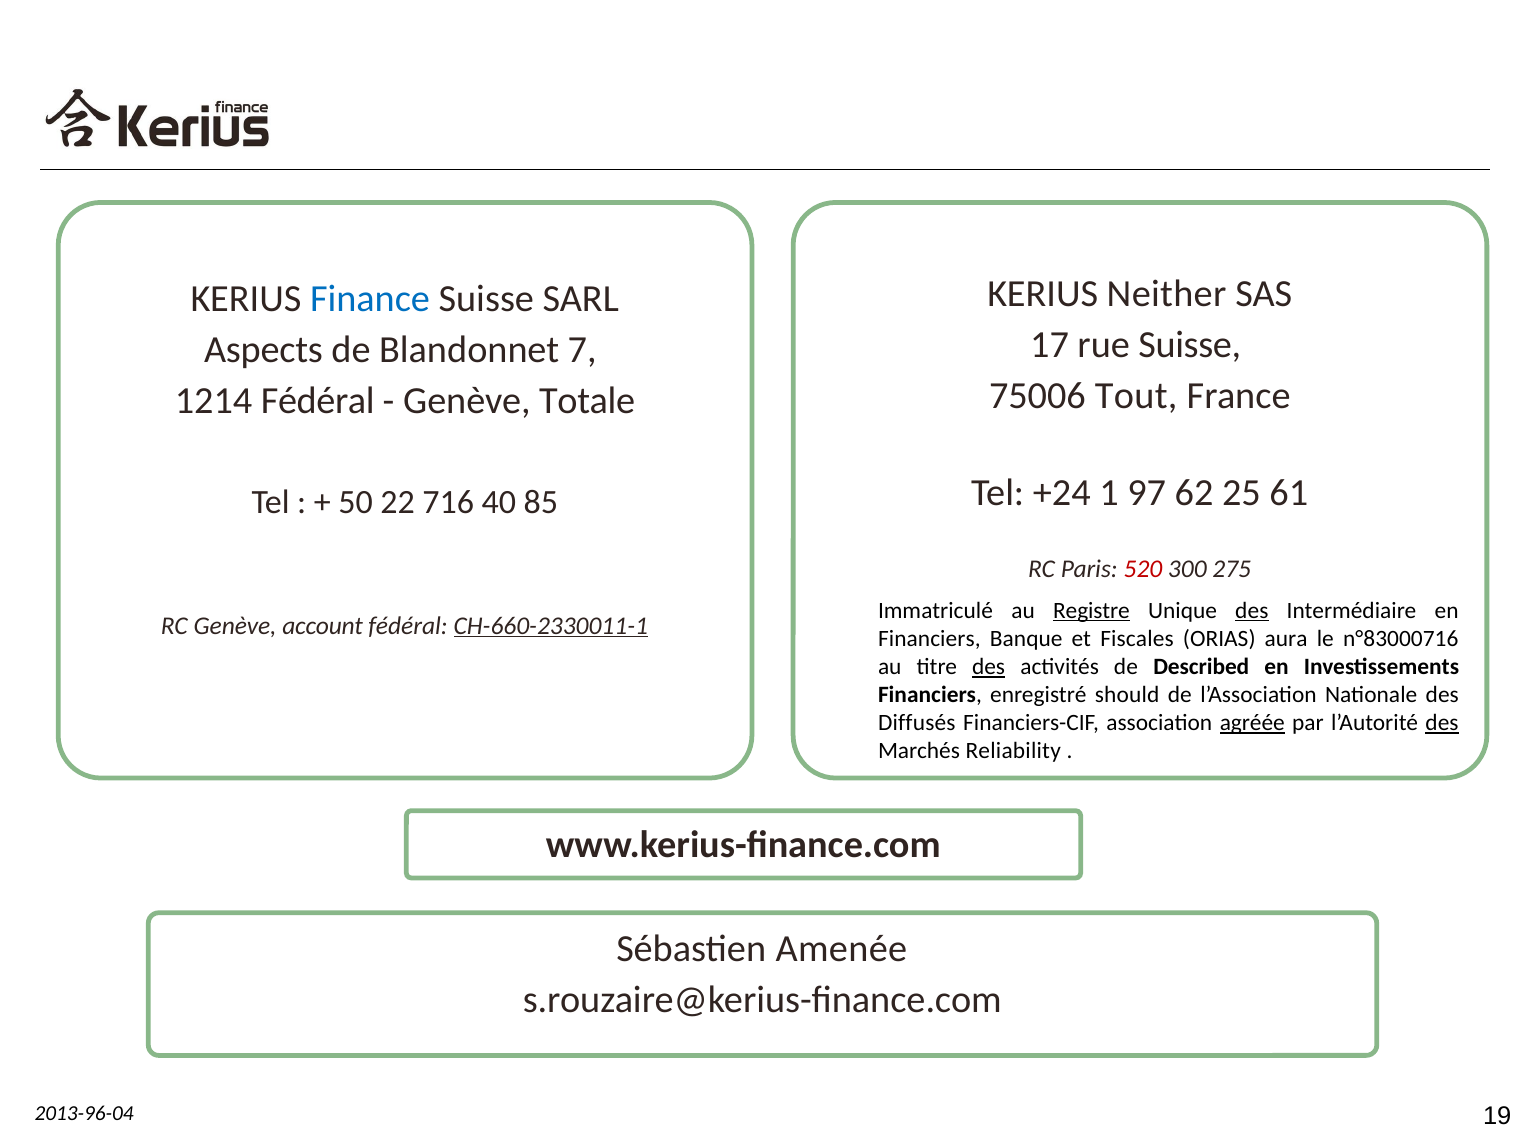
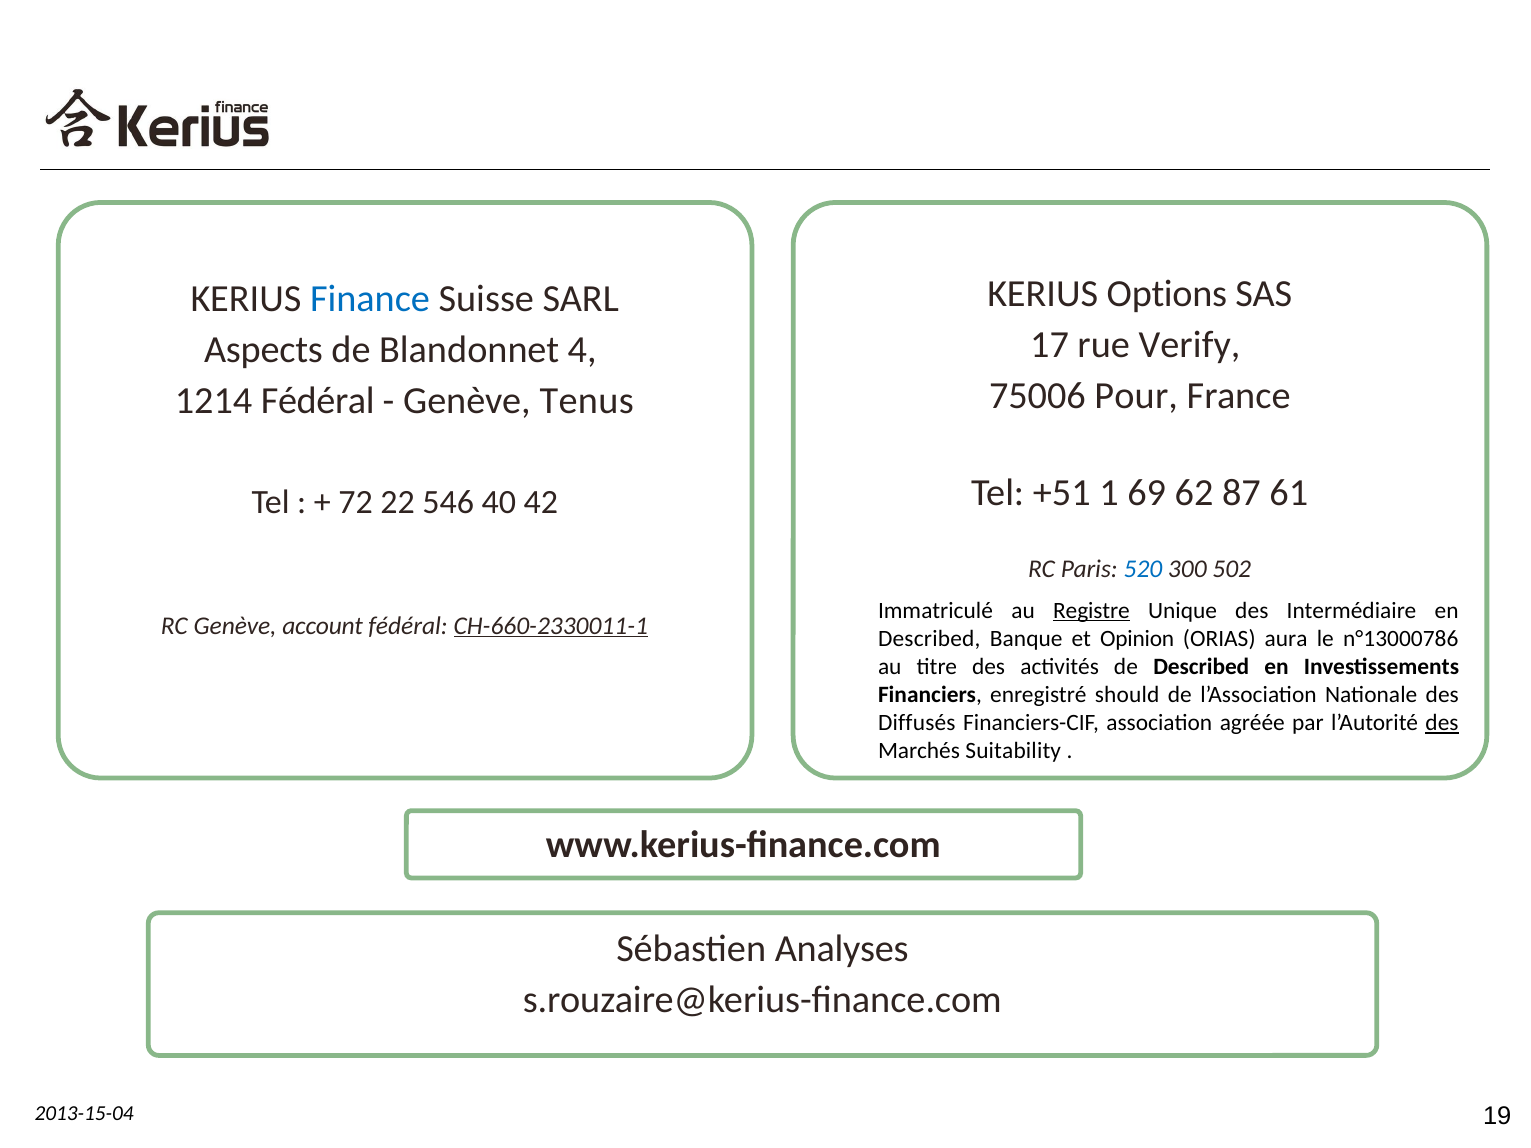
Neither: Neither -> Options
rue Suisse: Suisse -> Verify
7: 7 -> 4
Tout: Tout -> Pour
Totale: Totale -> Tenus
+24: +24 -> +51
97: 97 -> 69
25: 25 -> 87
50: 50 -> 72
716: 716 -> 546
85: 85 -> 42
520 colour: red -> blue
275: 275 -> 502
des at (1252, 611) underline: present -> none
Financiers at (929, 639): Financiers -> Described
Fiscales: Fiscales -> Opinion
n°83000716: n°83000716 -> n°13000786
des at (989, 667) underline: present -> none
agréée underline: present -> none
Reliability: Reliability -> Suitability
Amenée: Amenée -> Analyses
2013-96-04: 2013-96-04 -> 2013-15-04
